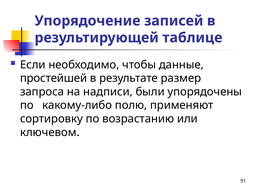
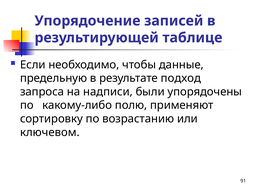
простейшей: простейшей -> предельную
размер: размер -> подход
